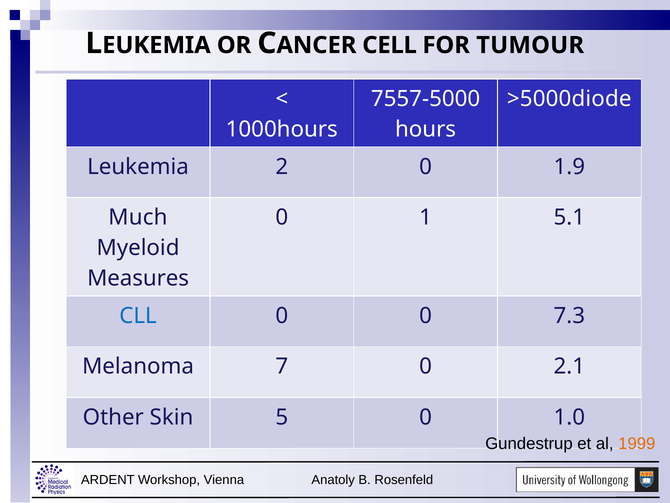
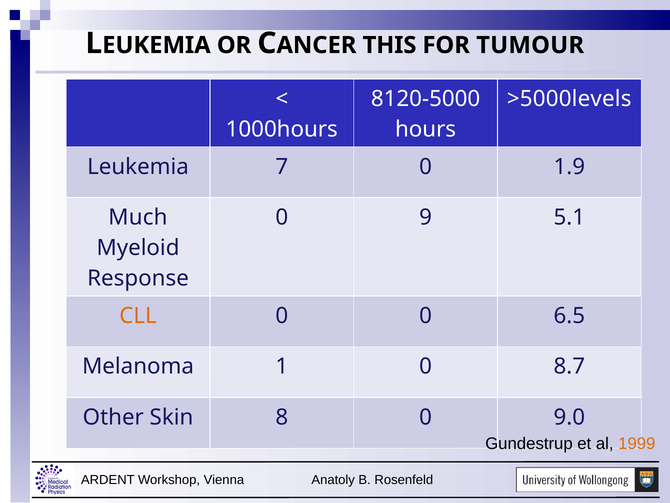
CELL: CELL -> THIS
7557-5000: 7557-5000 -> 8120-5000
>5000diode: >5000diode -> >5000levels
2: 2 -> 7
1: 1 -> 9
Measures: Measures -> Response
CLL colour: blue -> orange
7.3: 7.3 -> 6.5
7: 7 -> 1
2.1: 2.1 -> 8.7
5: 5 -> 8
1.0: 1.0 -> 9.0
